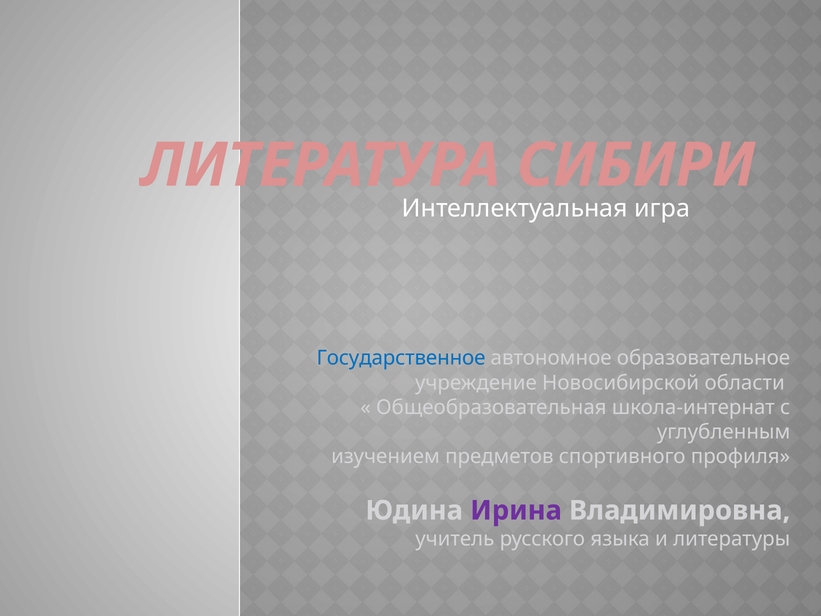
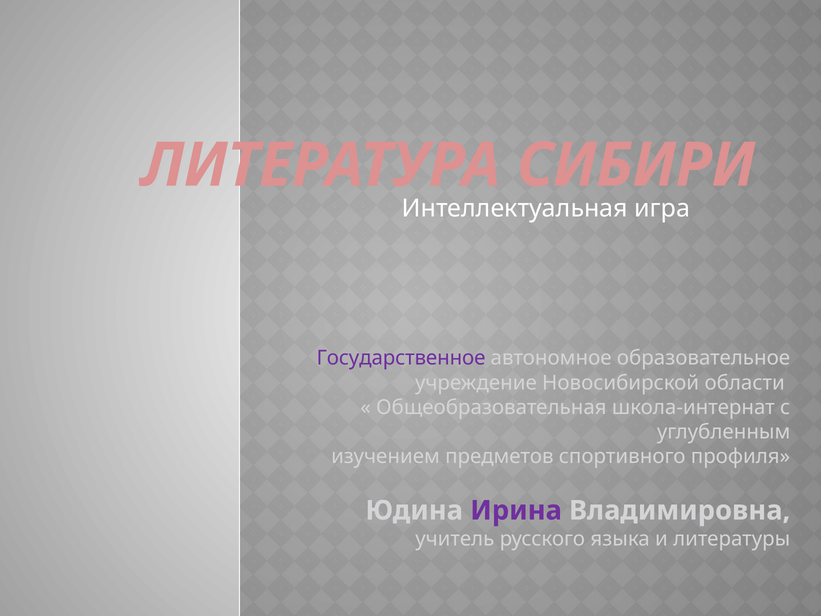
Государственное colour: blue -> purple
